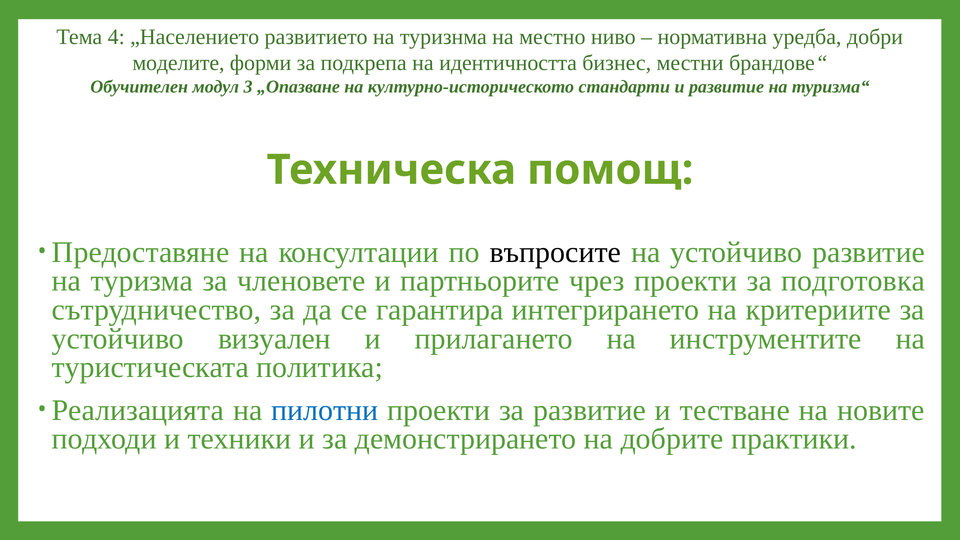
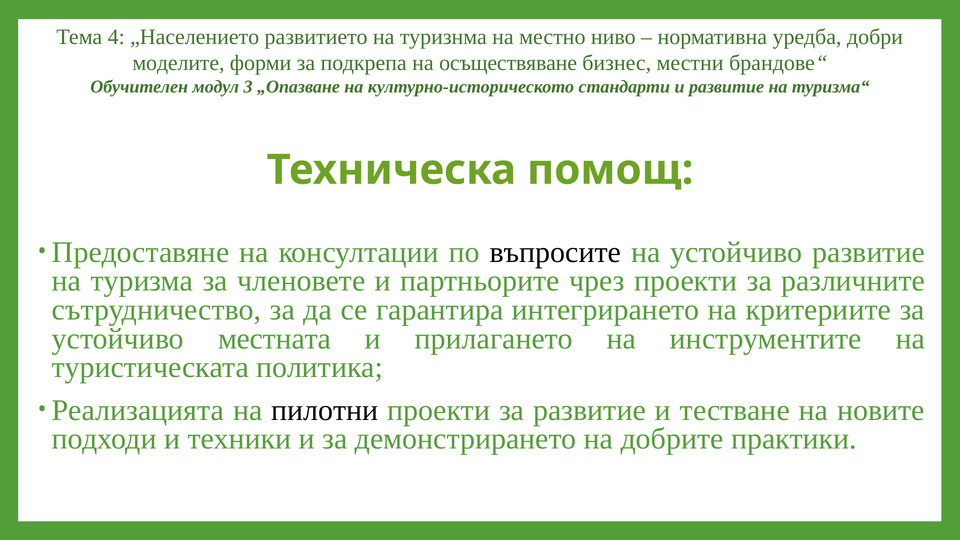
идентичността: идентичността -> осъществяване
подготовка: подготовка -> различните
визуален: визуален -> местната
пилотни colour: blue -> black
